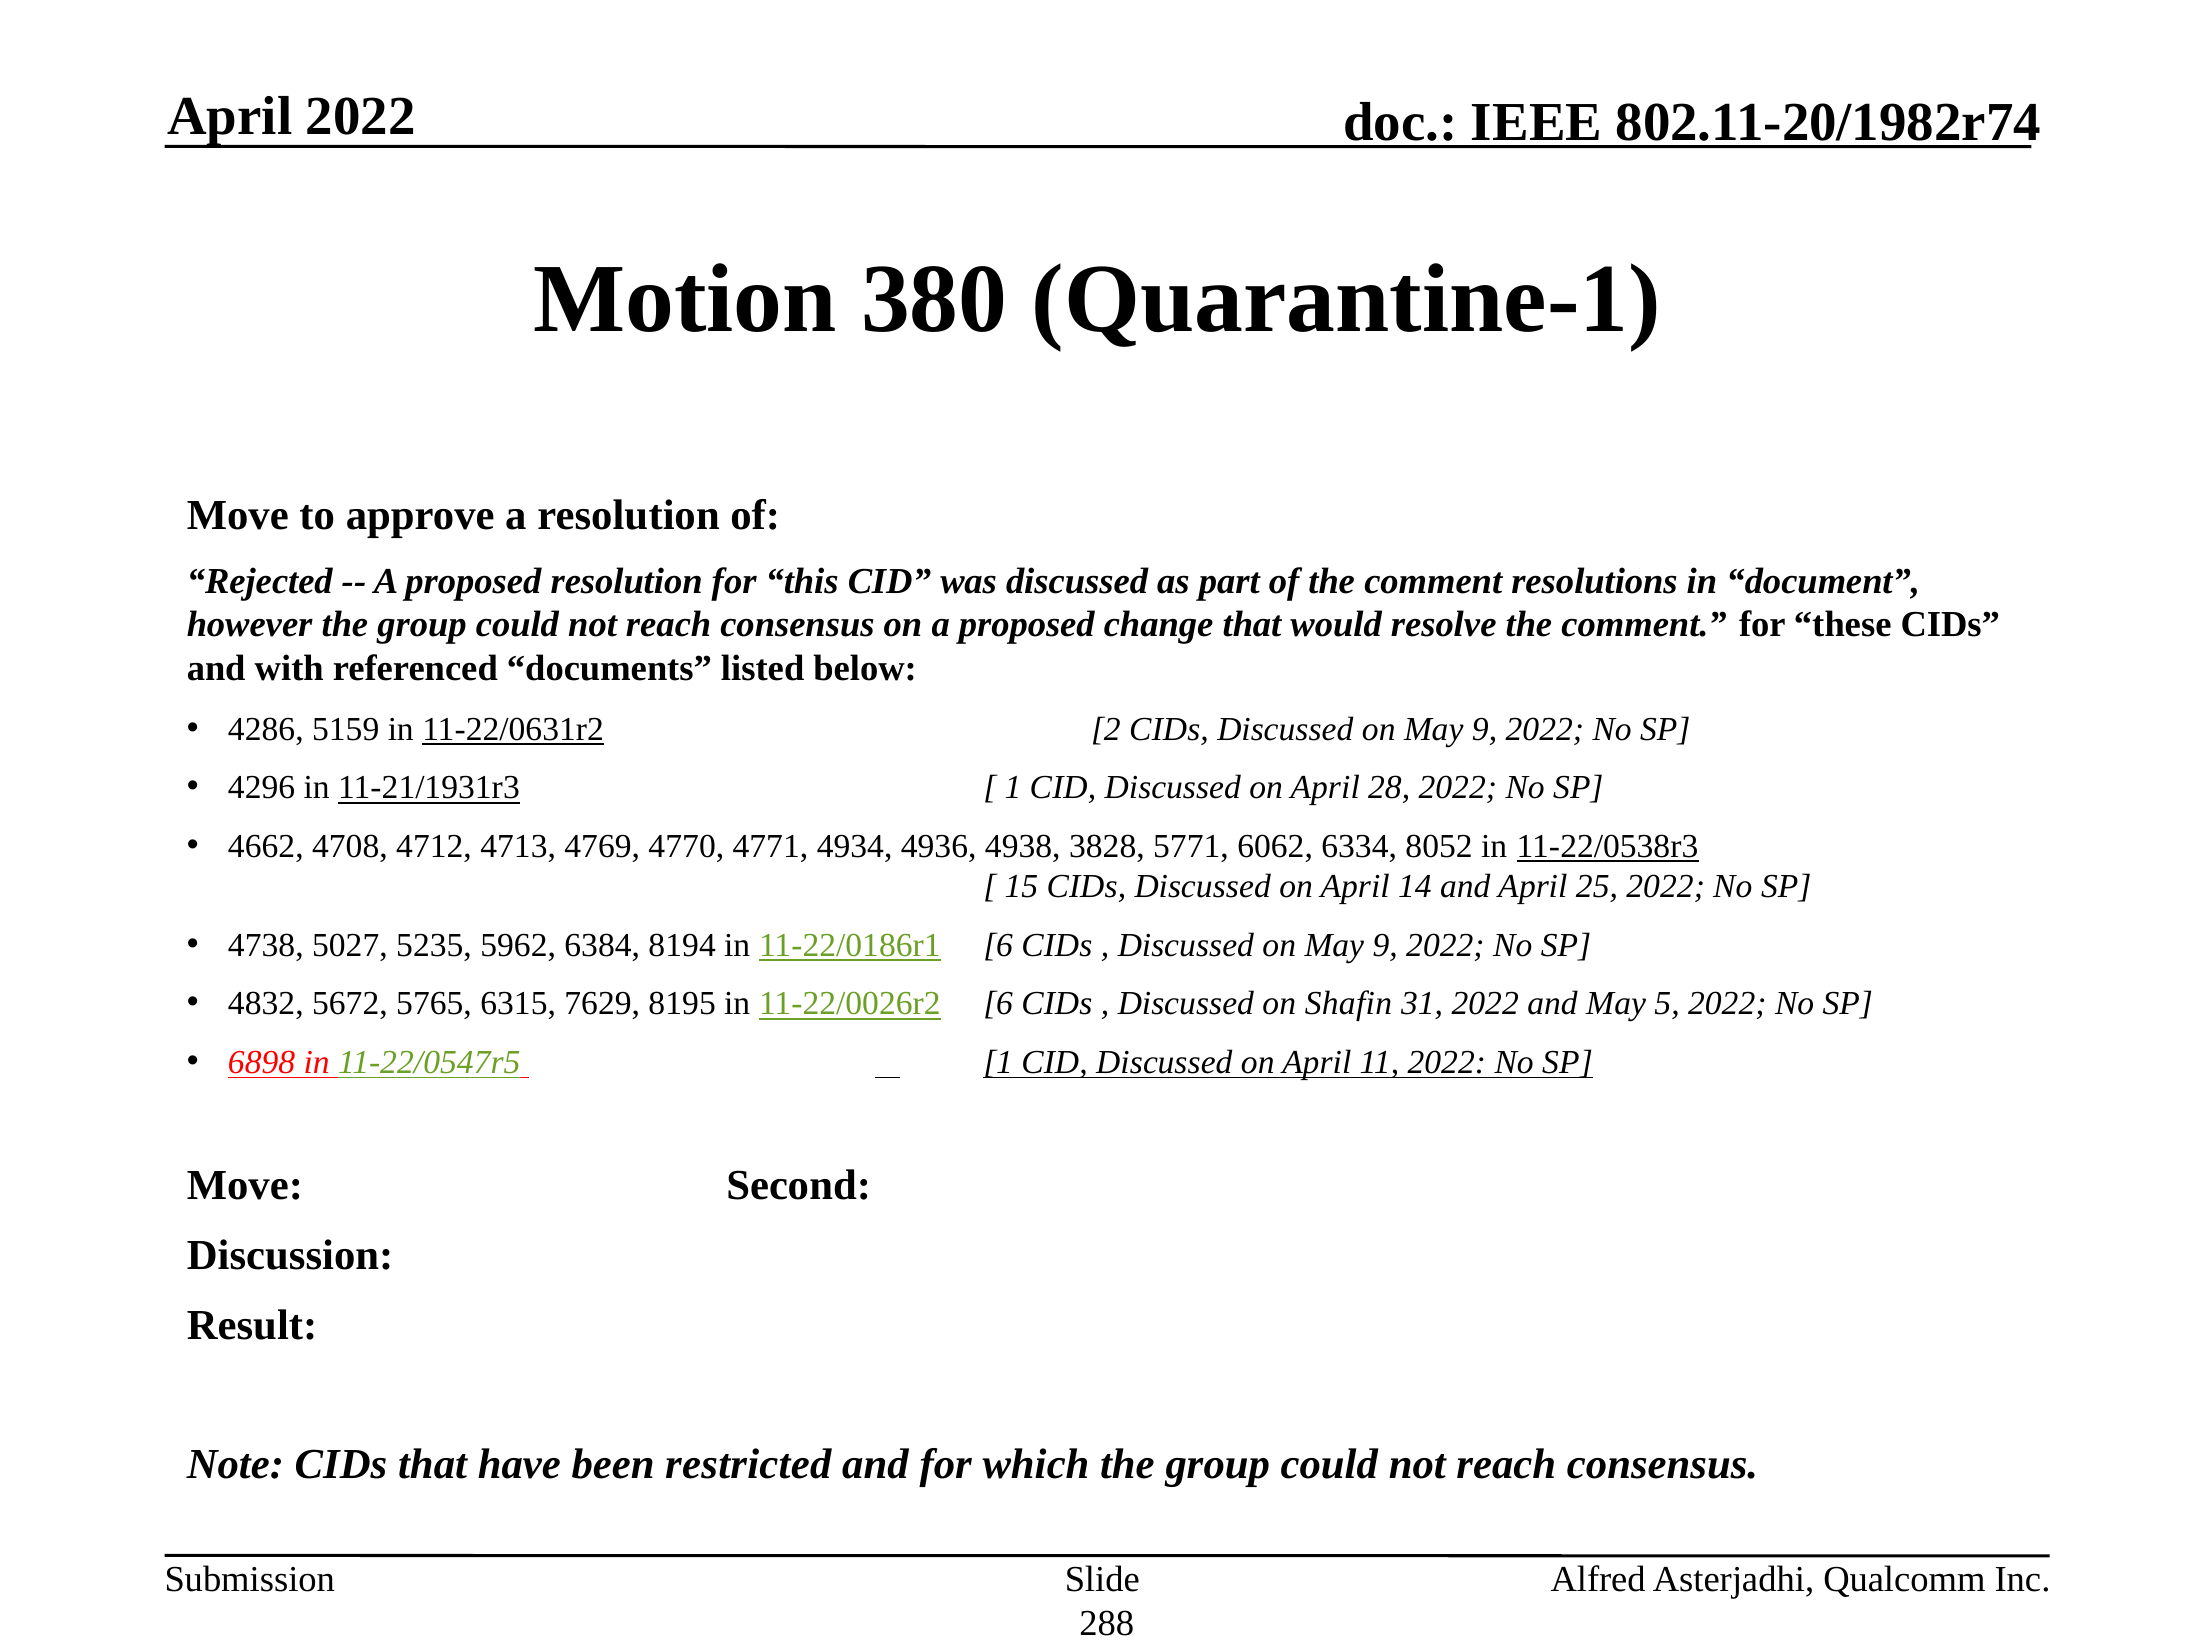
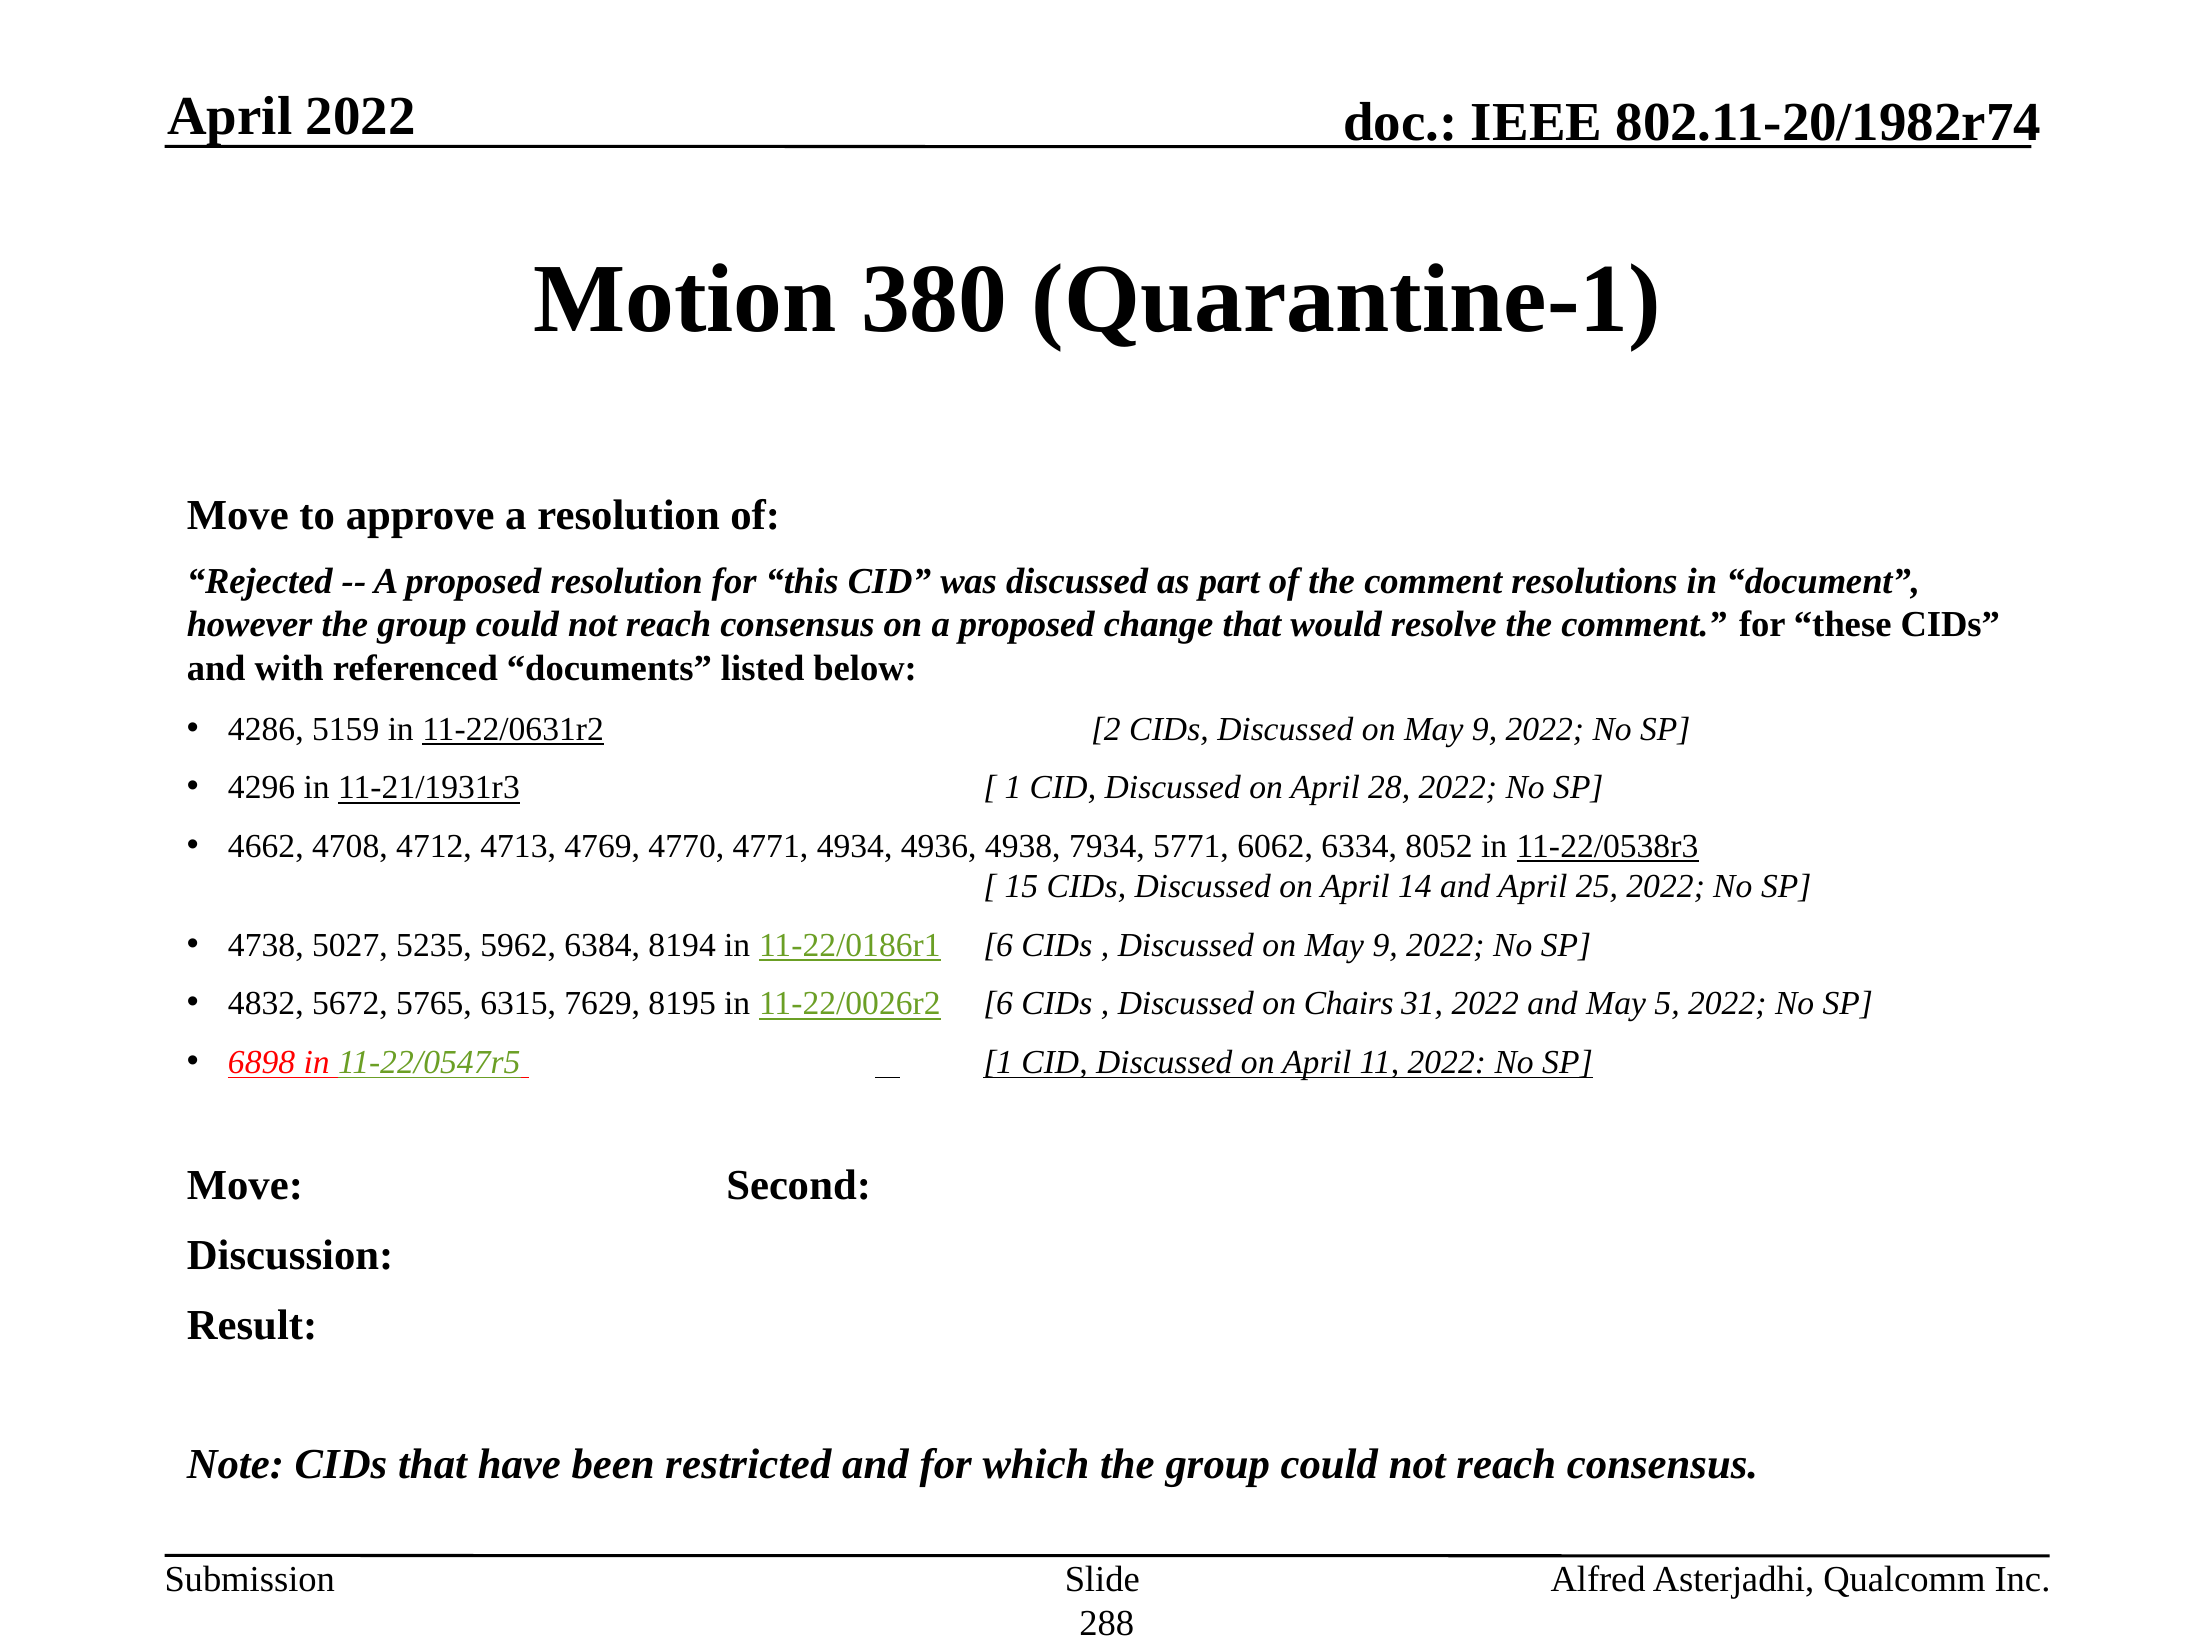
3828: 3828 -> 7934
Shafin: Shafin -> Chairs
